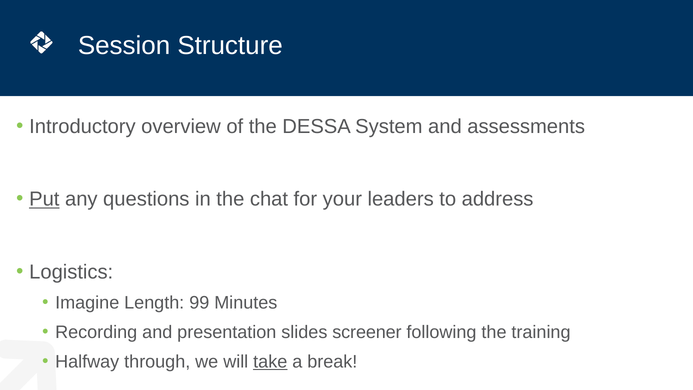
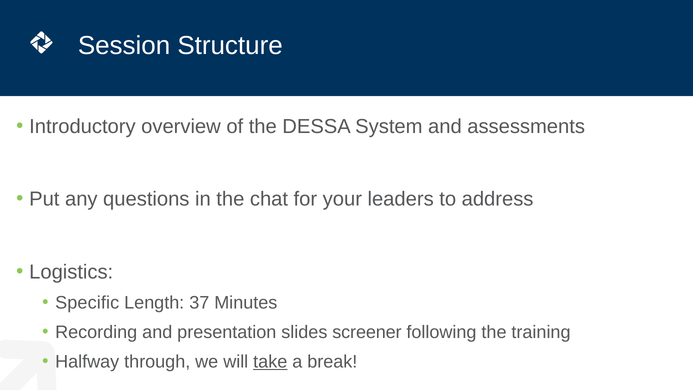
Put underline: present -> none
Imagine: Imagine -> Specific
99: 99 -> 37
